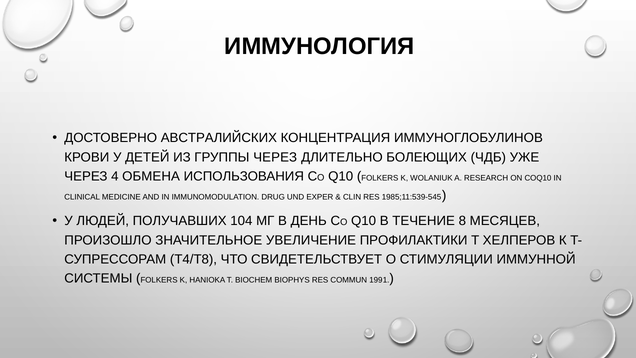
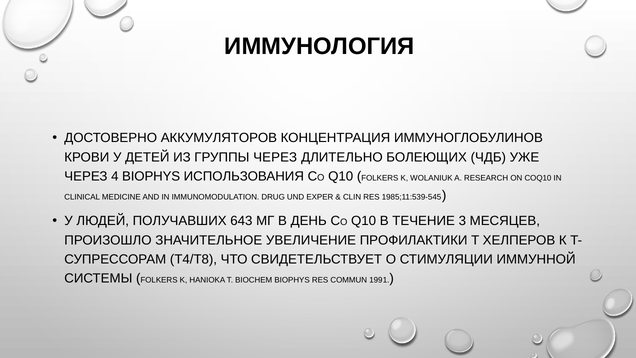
АВСТРАЛИЙСКИХ: АВСТРАЛИЙСКИХ -> АККУМУЛЯТОРОВ
4 ОБМЕНА: ОБМЕНА -> BIOPHYS
104: 104 -> 643
8: 8 -> 3
